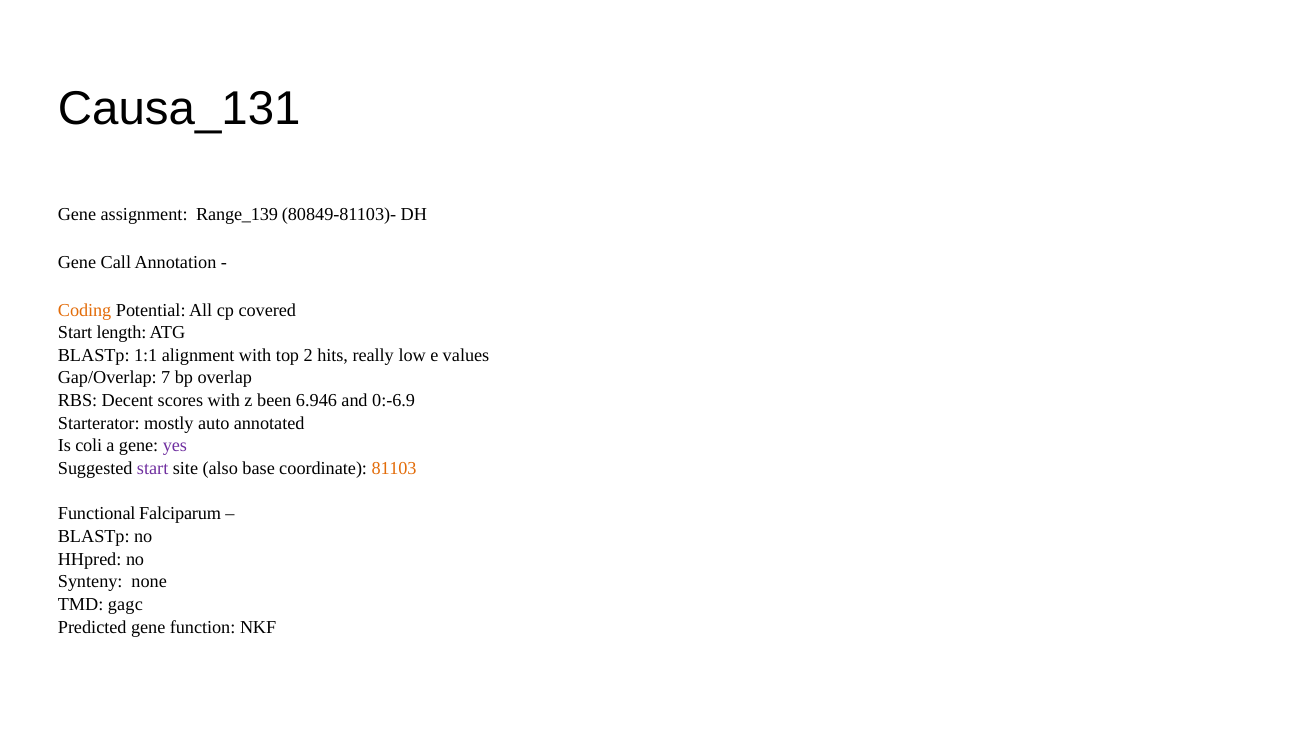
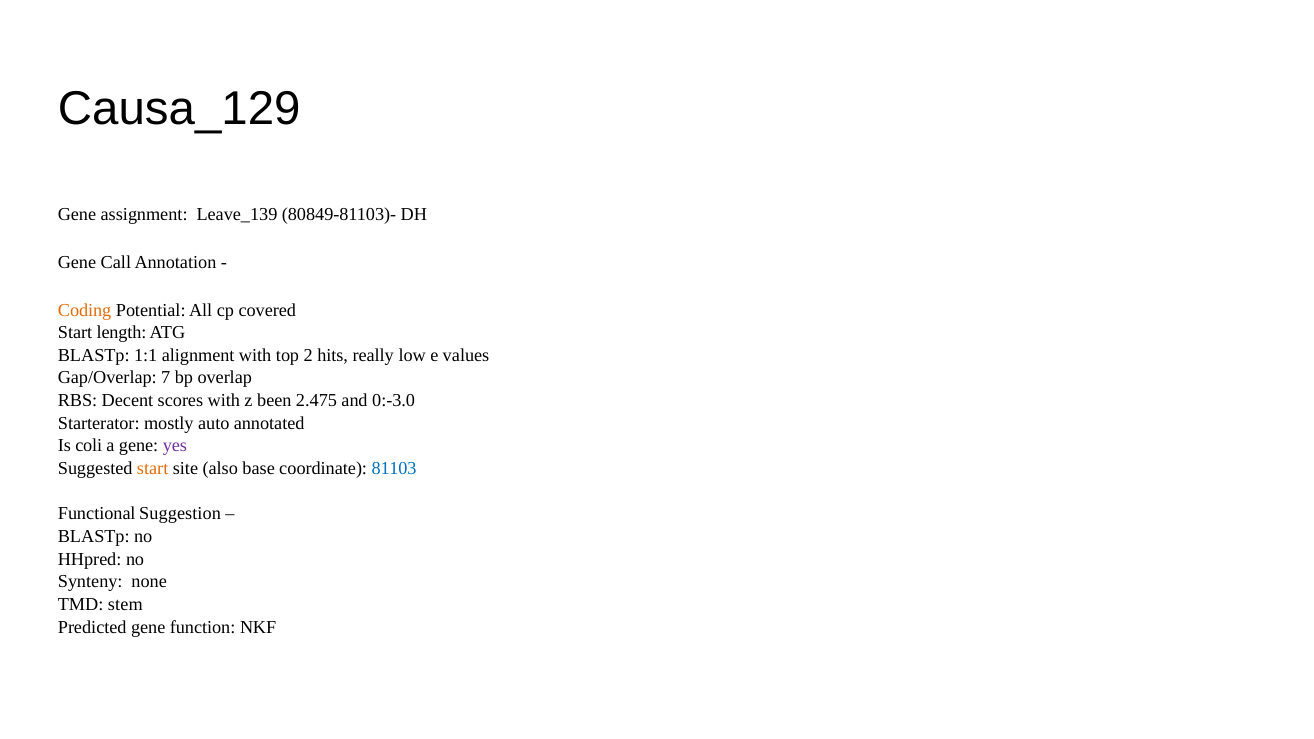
Causa_131: Causa_131 -> Causa_129
Range_139: Range_139 -> Leave_139
6.946: 6.946 -> 2.475
0:-6.9: 0:-6.9 -> 0:-3.0
start at (153, 469) colour: purple -> orange
81103 colour: orange -> blue
Falciparum: Falciparum -> Suggestion
gagc: gagc -> stem
